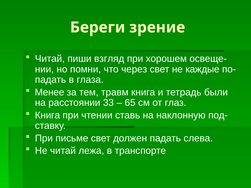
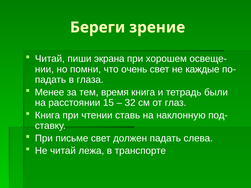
взгляд: взгляд -> экрана
через: через -> очень
травм: травм -> время
33: 33 -> 15
65: 65 -> 32
